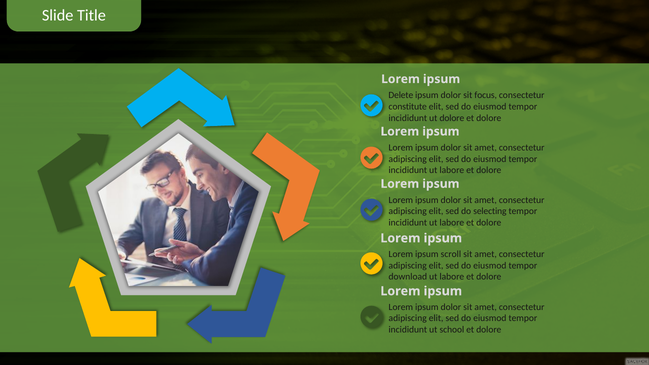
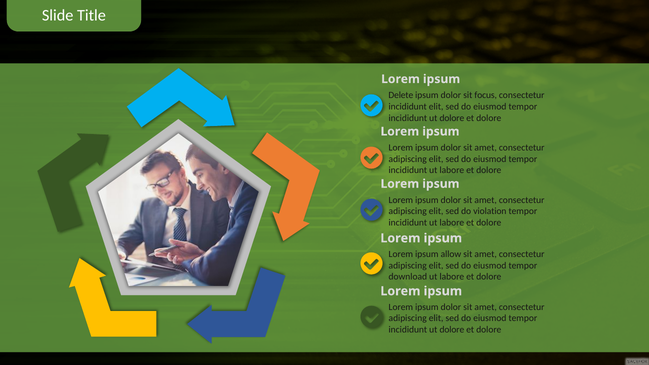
constitute at (408, 107): constitute -> incididunt
selecting: selecting -> violation
scroll: scroll -> allow
school at (452, 330): school -> dolore
